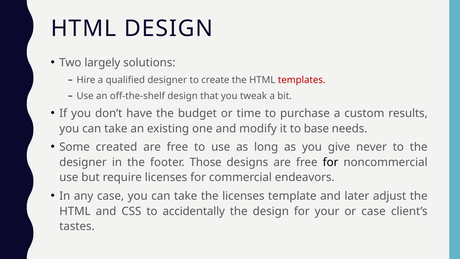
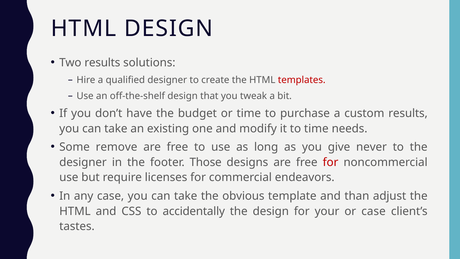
Two largely: largely -> results
to base: base -> time
created: created -> remove
for at (331, 162) colour: black -> red
the licenses: licenses -> obvious
later: later -> than
